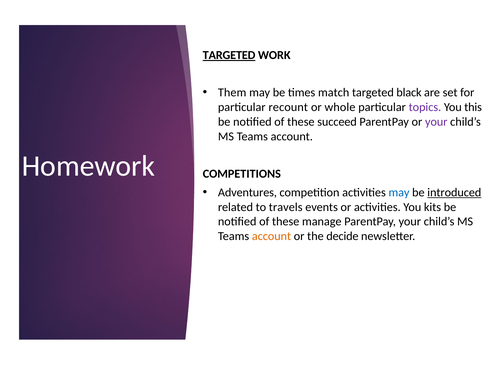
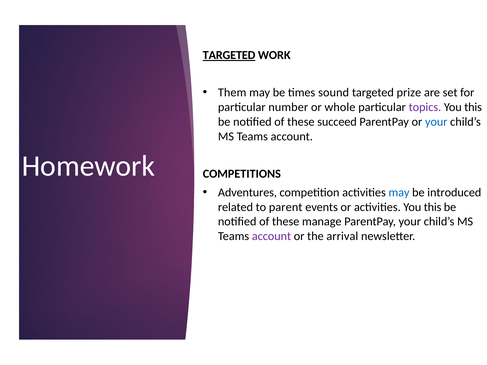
match: match -> sound
black: black -> prize
recount: recount -> number
your at (436, 122) colour: purple -> blue
introduced underline: present -> none
travels: travels -> parent
activities You kits: kits -> this
account at (271, 236) colour: orange -> purple
decide: decide -> arrival
